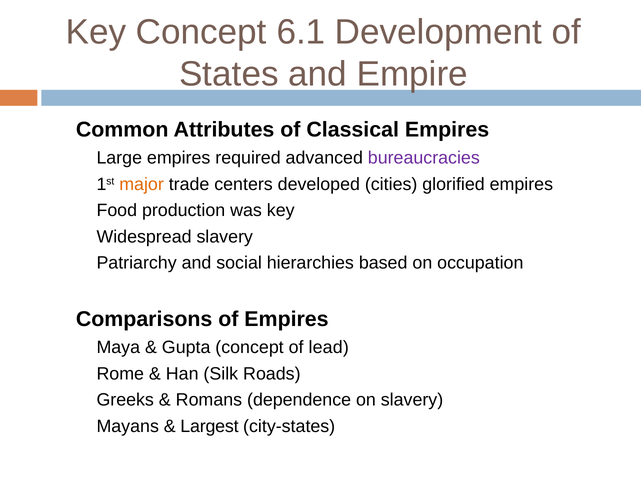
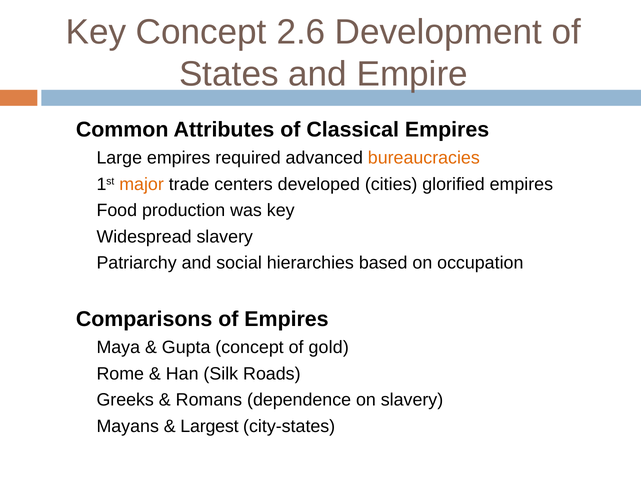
6.1: 6.1 -> 2.6
bureaucracies colour: purple -> orange
lead: lead -> gold
